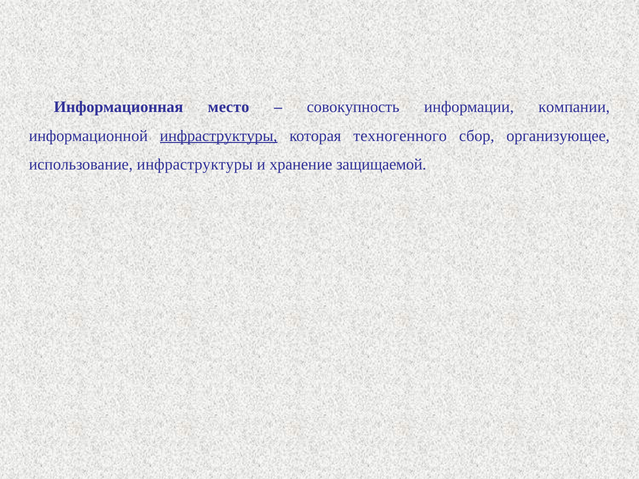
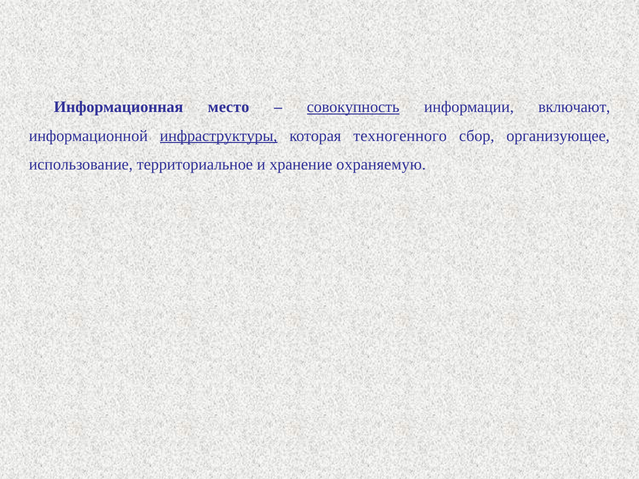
совокупность underline: none -> present
компании: компании -> включают
использование инфраструктуры: инфраструктуры -> территориальное
защищаемой: защищаемой -> охраняемую
